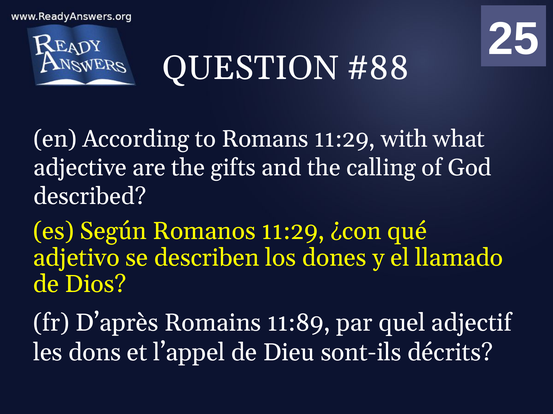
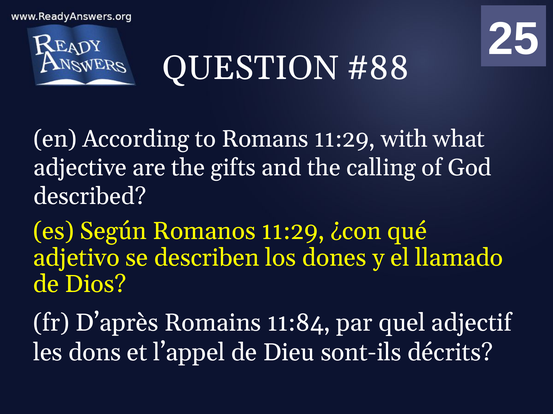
11:89: 11:89 -> 11:84
